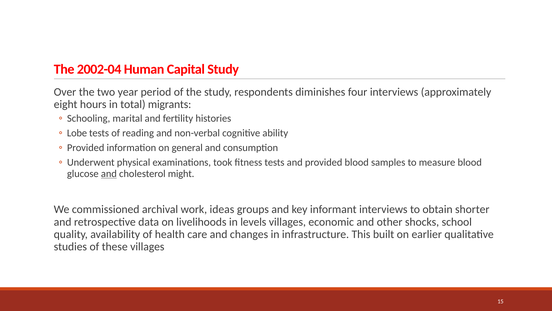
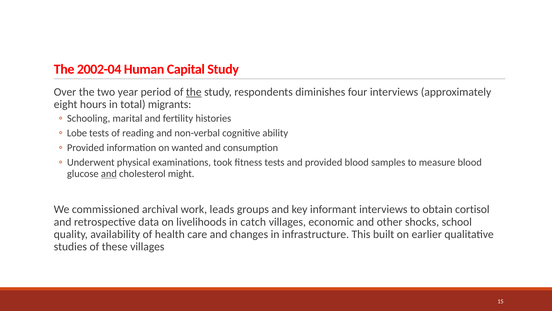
the at (194, 92) underline: none -> present
general: general -> wanted
ideas: ideas -> leads
shorter: shorter -> cortisol
levels: levels -> catch
